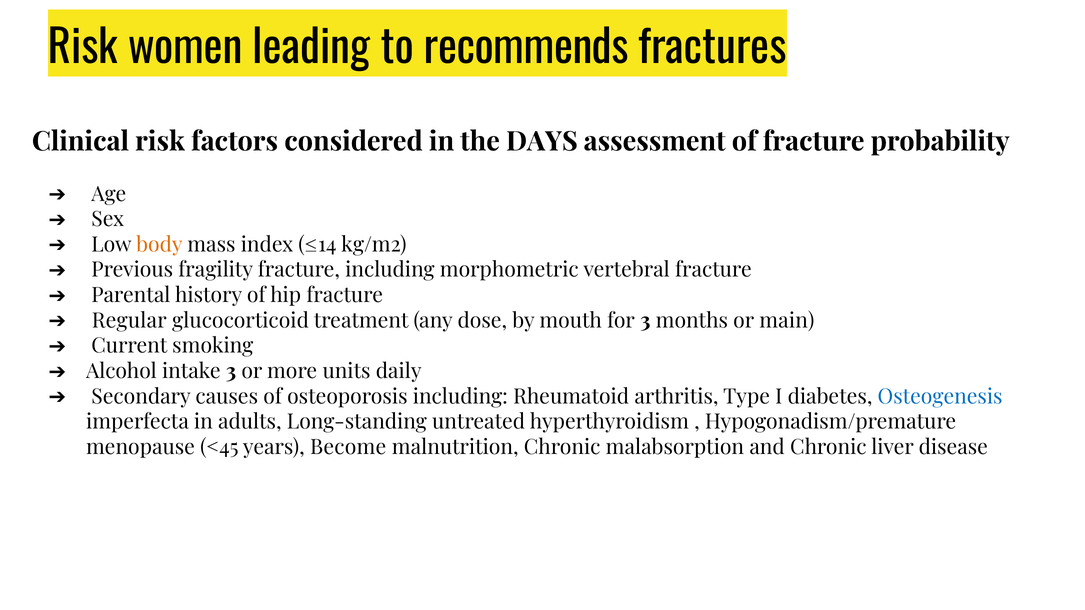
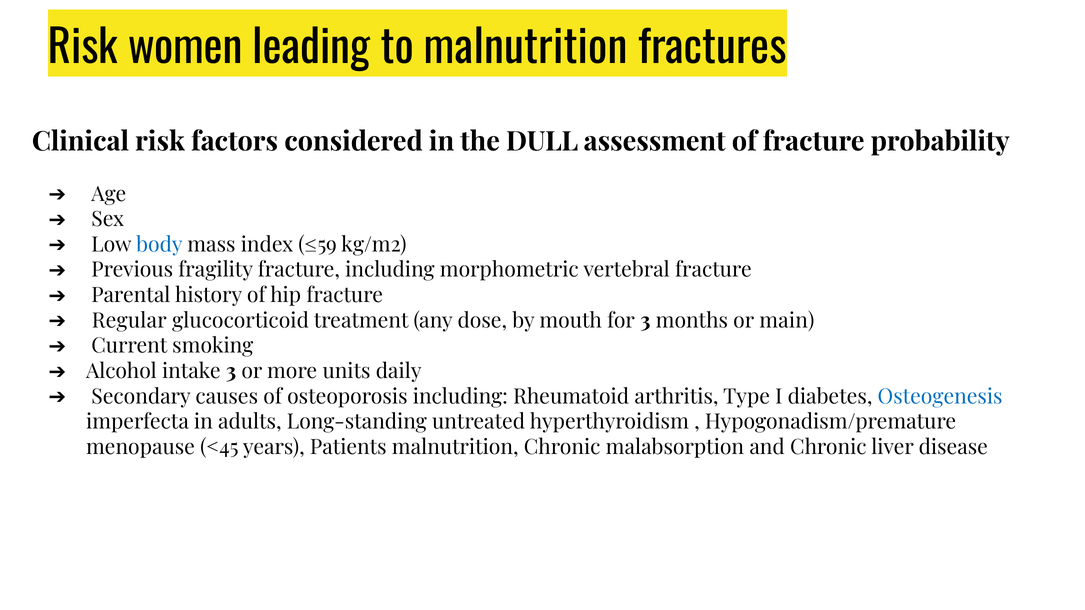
to recommends: recommends -> malnutrition
DAYS: DAYS -> DULL
body colour: orange -> blue
≤14: ≤14 -> ≤59
Become: Become -> Patients
